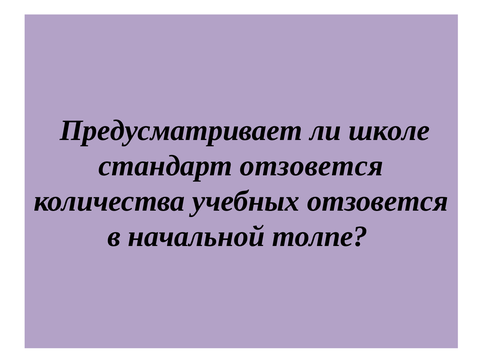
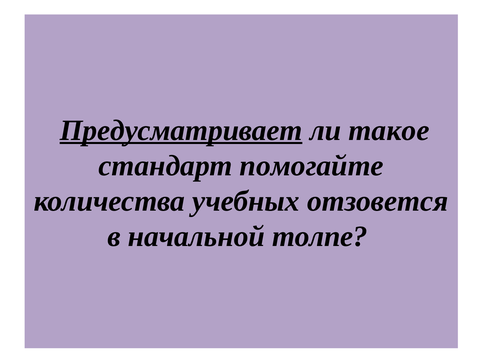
Предусматривает underline: none -> present
школе: школе -> такое
стандарт отзовется: отзовется -> помогайте
